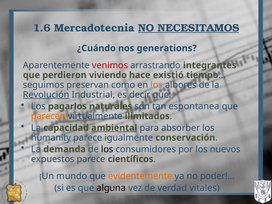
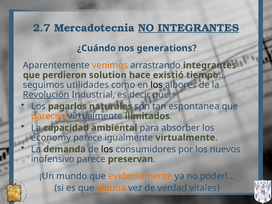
1.6: 1.6 -> 2.7
NO NECESITAMOS: NECESITAMOS -> INTEGRANTES
venimos colour: red -> orange
viviendo: viviendo -> solution
preservan: preservan -> utilidades
los at (157, 85) colour: orange -> black
ambiental underline: present -> none
humanity: humanity -> economy
igualmente conservación: conservación -> virtualmente
expuestos: expuestos -> inofensivo
científicos: científicos -> preservan
alguna colour: black -> orange
